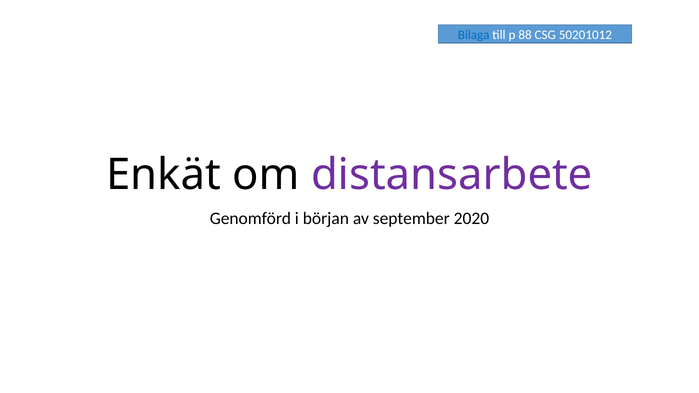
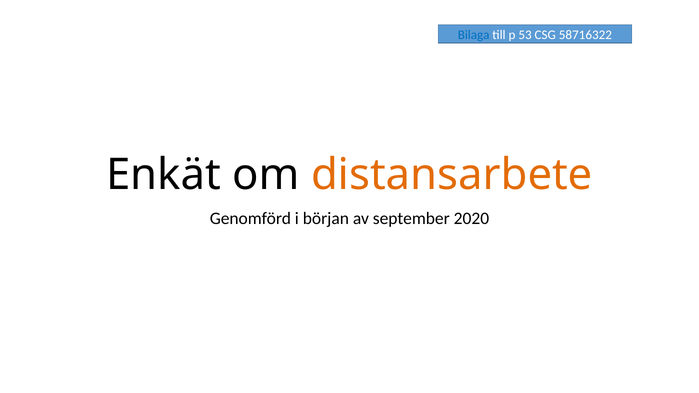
88: 88 -> 53
50201012: 50201012 -> 58716322
distansarbete colour: purple -> orange
